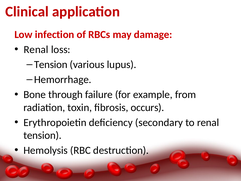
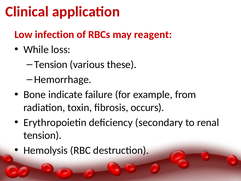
damage: damage -> reagent
Renal at (36, 49): Renal -> While
lupus: lupus -> these
through: through -> indicate
